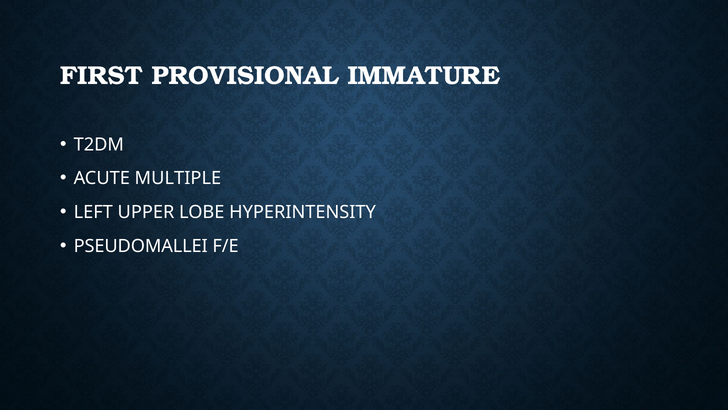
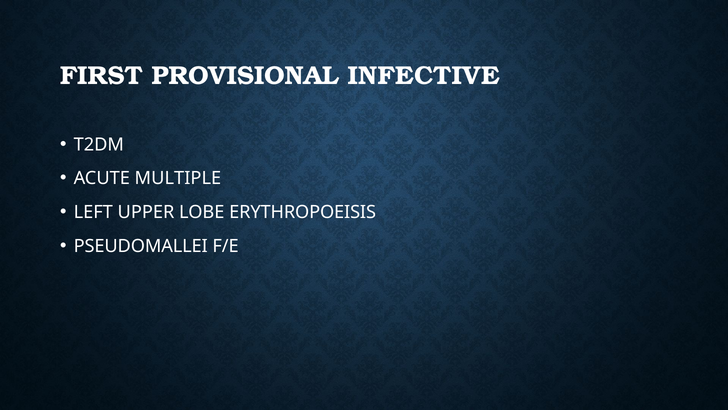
IMMATURE: IMMATURE -> INFECTIVE
HYPERINTENSITY: HYPERINTENSITY -> ERYTHROPOEISIS
